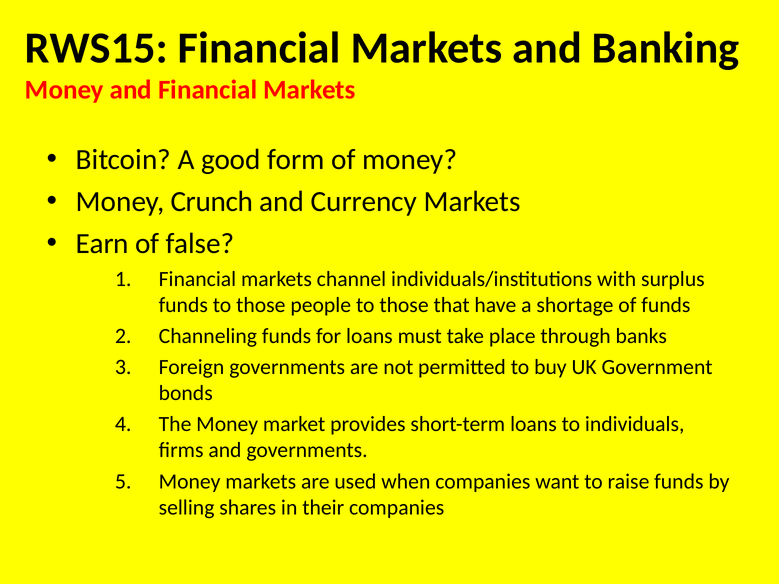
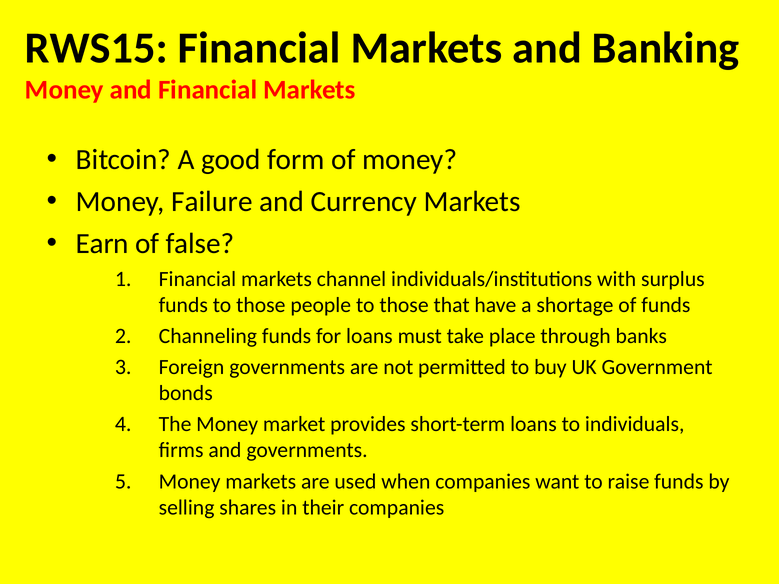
Crunch: Crunch -> Failure
